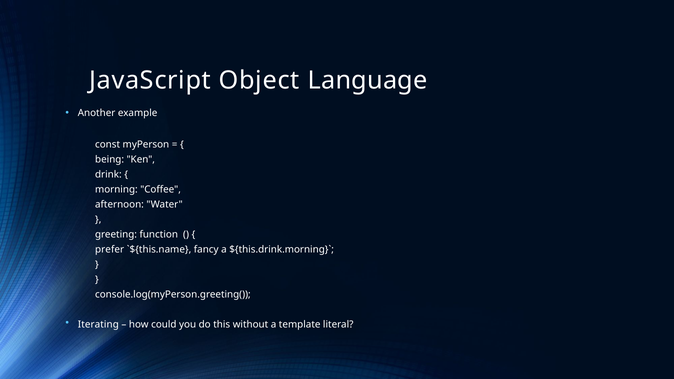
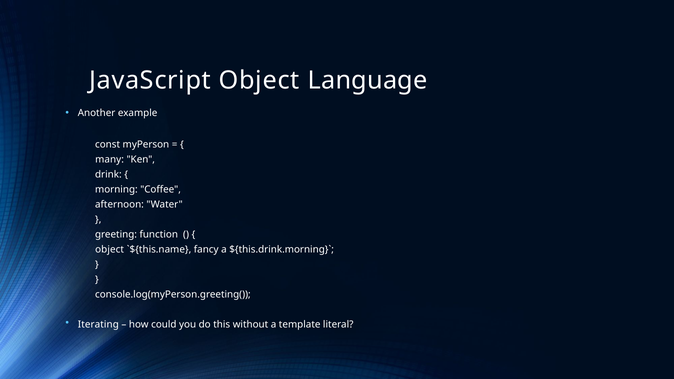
being: being -> many
prefer at (110, 250): prefer -> object
